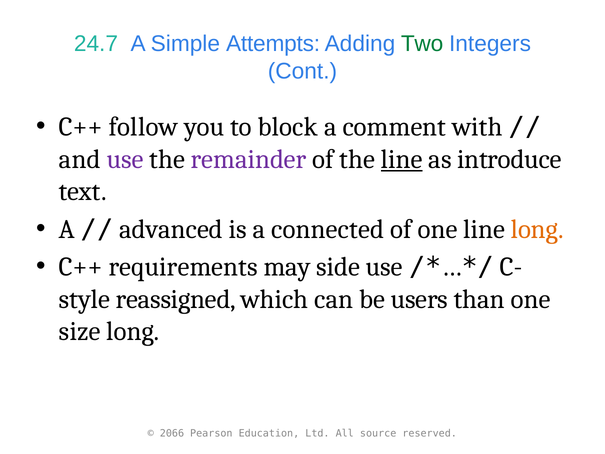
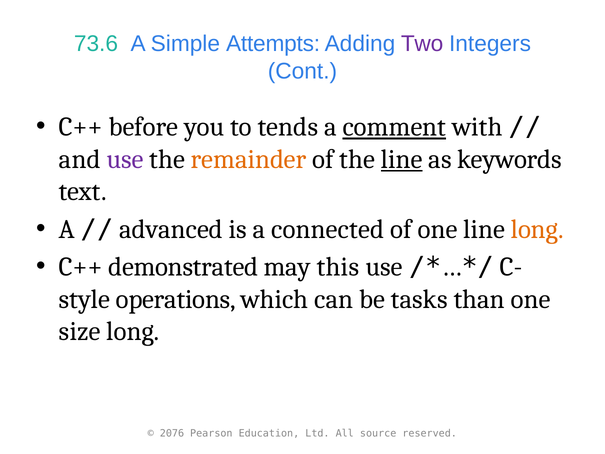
24.7: 24.7 -> 73.6
Two colour: green -> purple
follow: follow -> before
block: block -> tends
comment underline: none -> present
remainder colour: purple -> orange
introduce: introduce -> keywords
requirements: requirements -> demonstrated
side: side -> this
reassigned: reassigned -> operations
users: users -> tasks
2066: 2066 -> 2076
